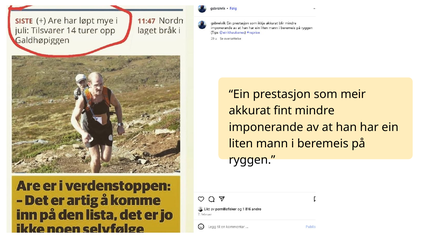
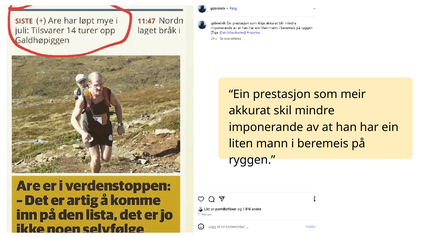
fint: fint -> skil
